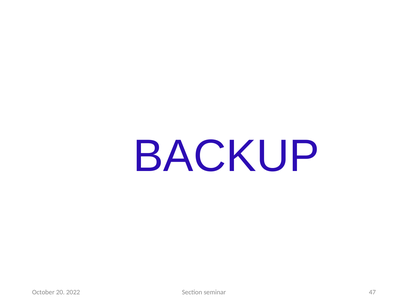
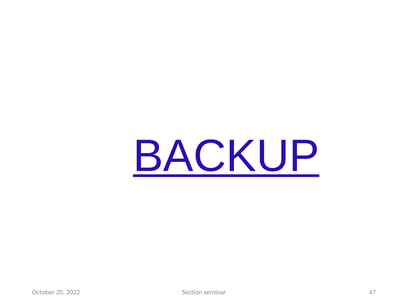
BACKUP underline: none -> present
